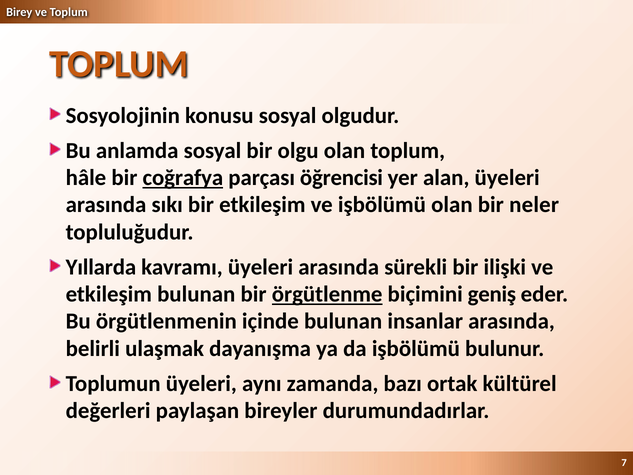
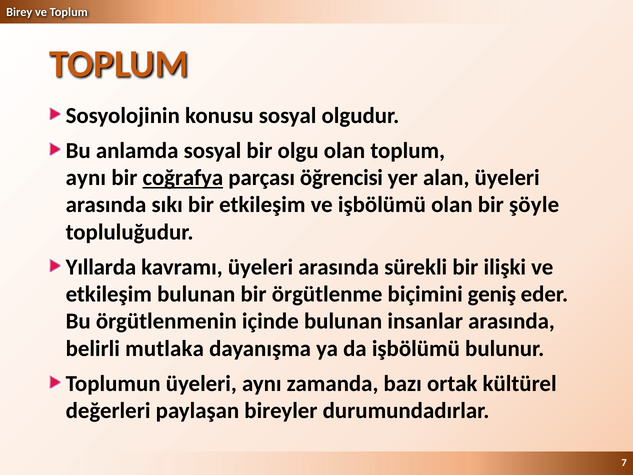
hâle at (86, 178): hâle -> aynı
neler: neler -> şöyle
örgütlenme underline: present -> none
ulaşmak: ulaşmak -> mutlaka
